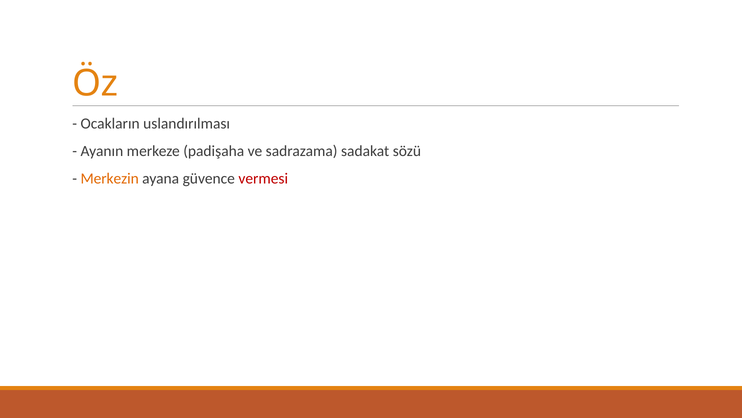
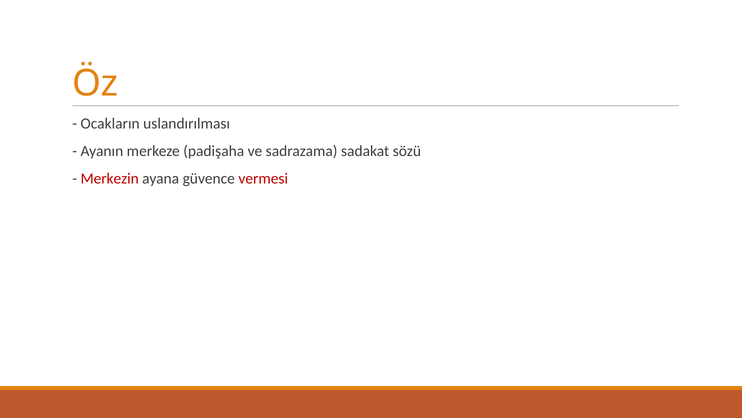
Merkezin colour: orange -> red
